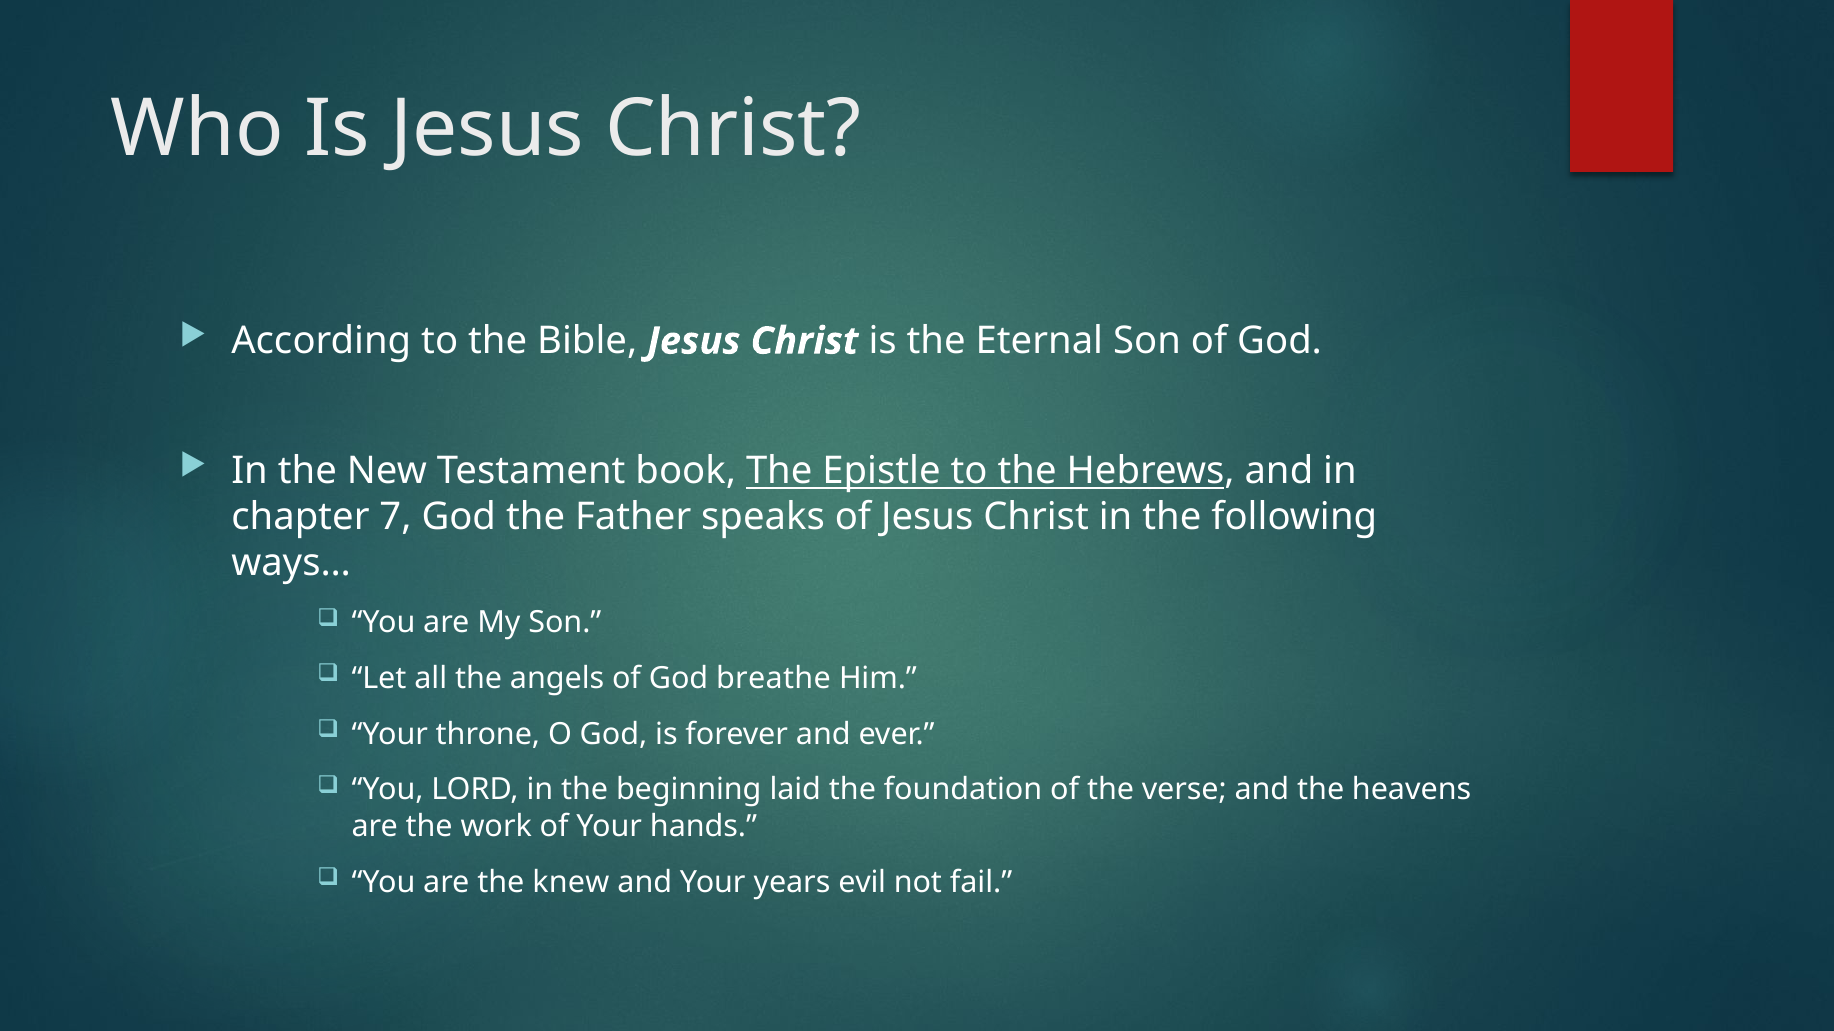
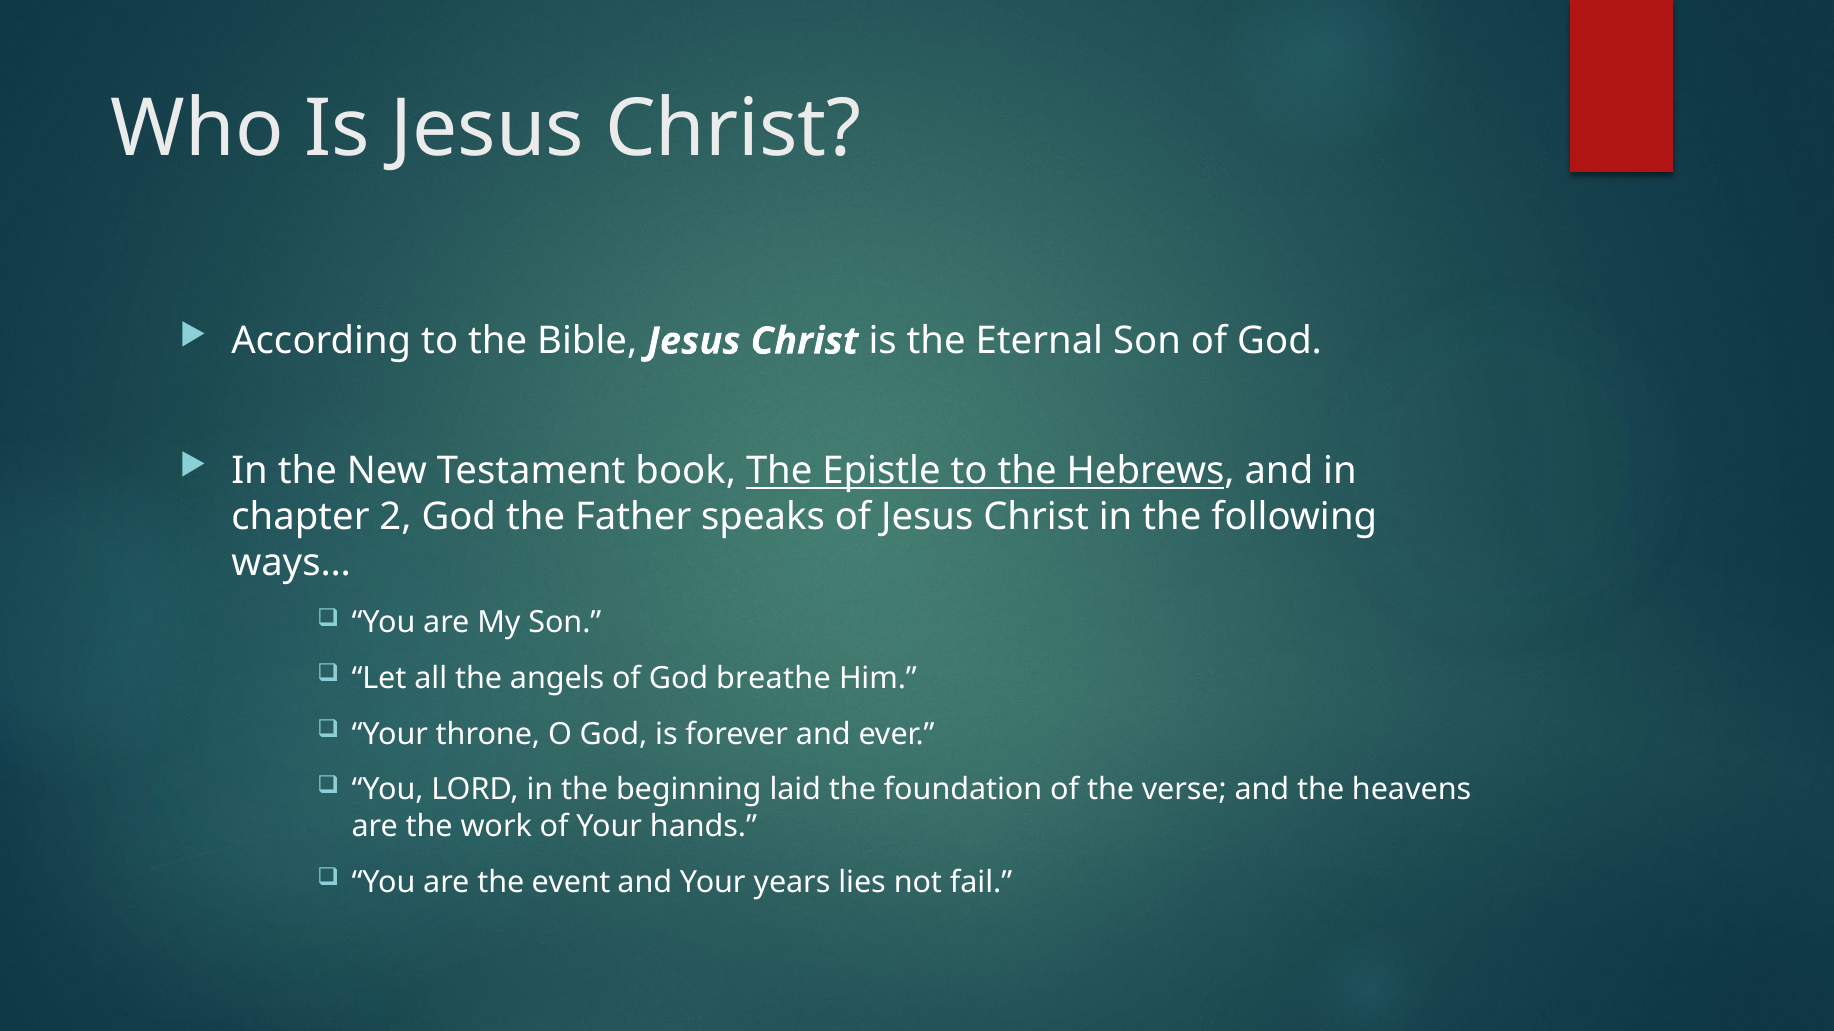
7: 7 -> 2
knew: knew -> event
evil: evil -> lies
